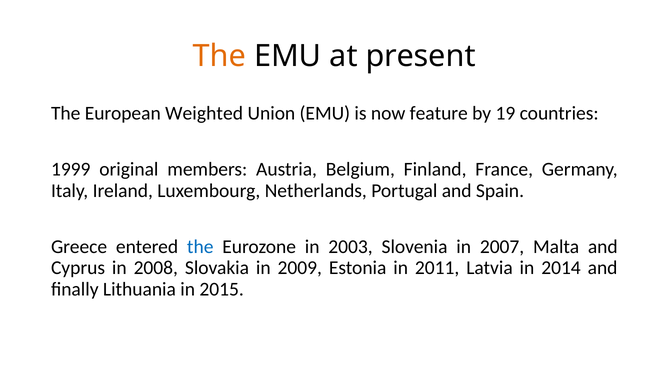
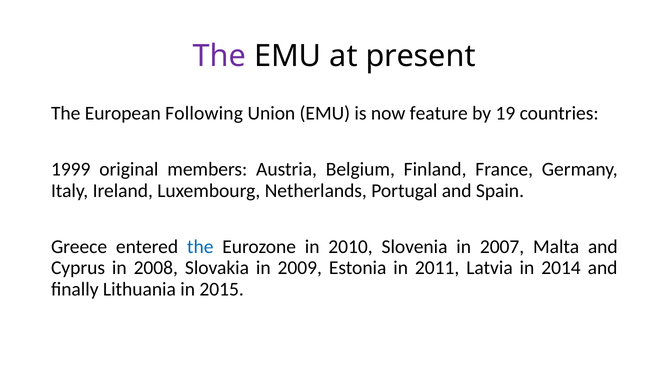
The at (220, 56) colour: orange -> purple
Weighted: Weighted -> Following
2003: 2003 -> 2010
